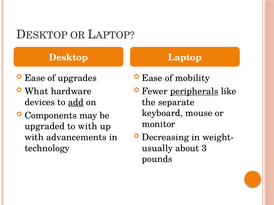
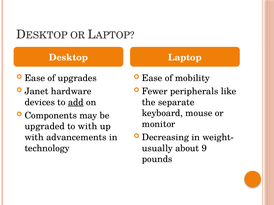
What: What -> Janet
peripherals underline: present -> none
3: 3 -> 9
